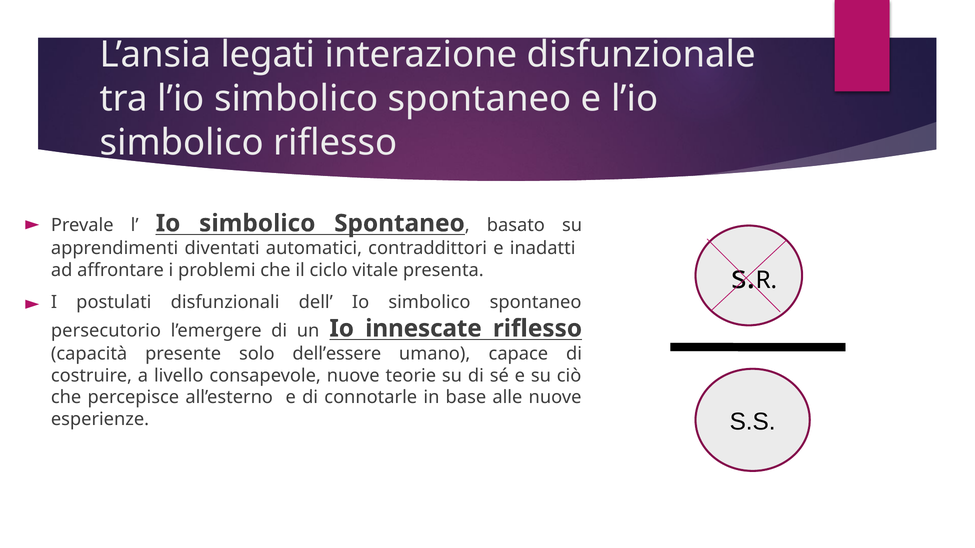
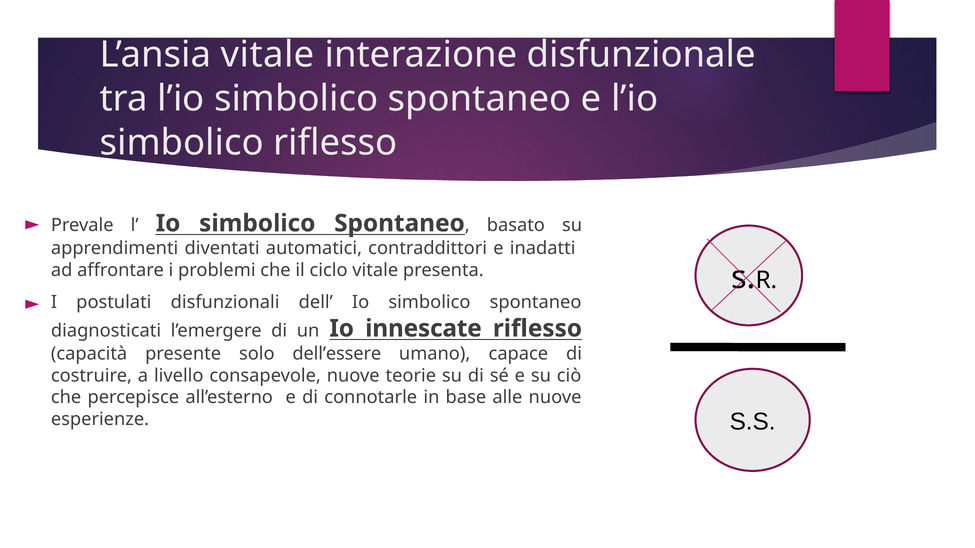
L’ansia legati: legati -> vitale
persecutorio: persecutorio -> diagnosticati
